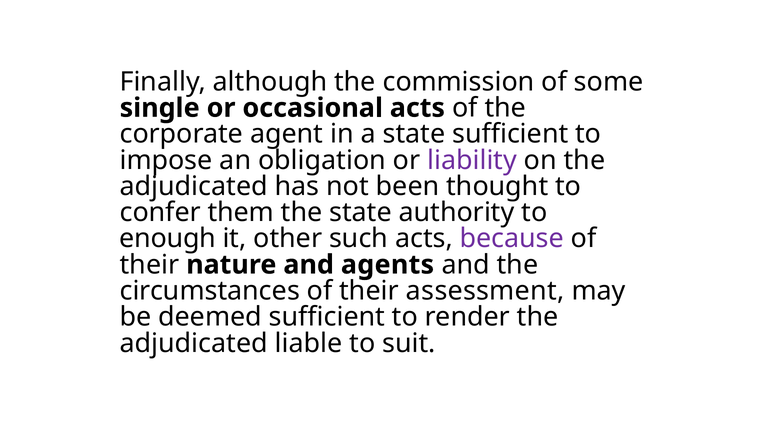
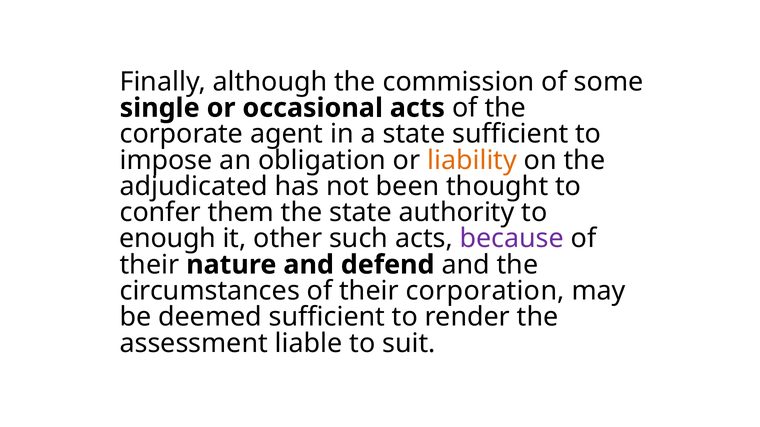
liability colour: purple -> orange
agents: agents -> defend
assessment: assessment -> corporation
adjudicated at (194, 344): adjudicated -> assessment
